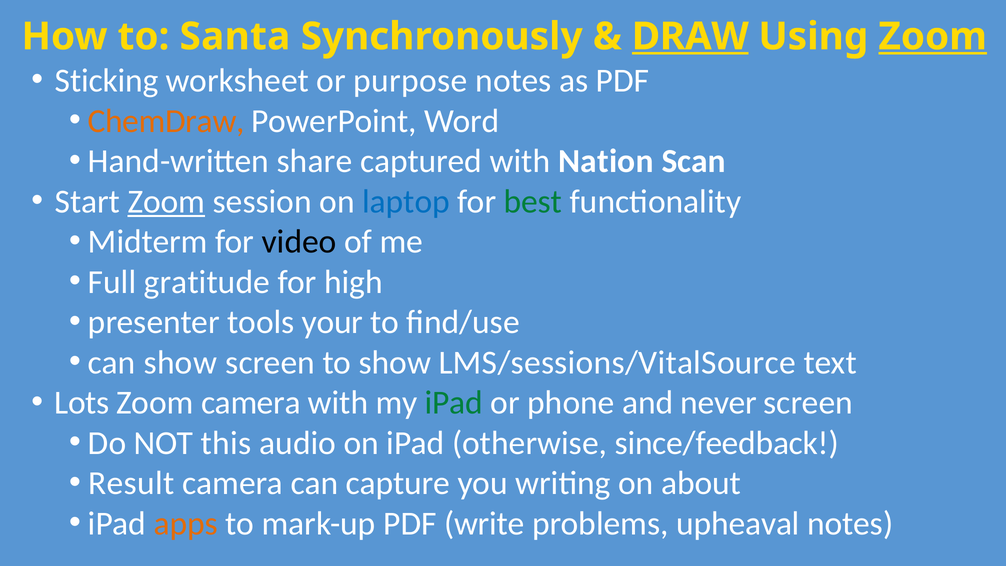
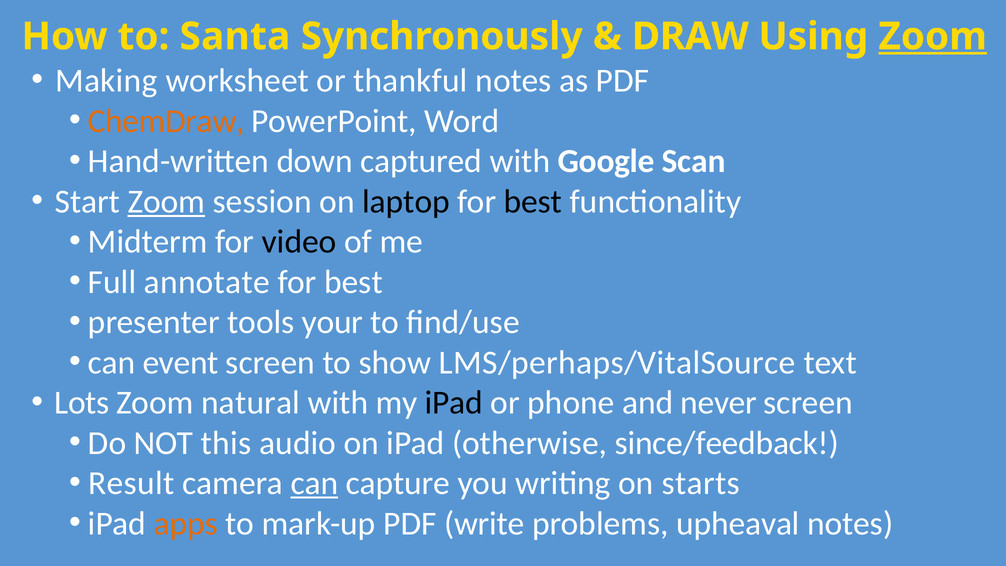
DRAW underline: present -> none
Sticking: Sticking -> Making
purpose: purpose -> thankful
share: share -> down
Nation: Nation -> Google
laptop colour: blue -> black
best at (533, 201) colour: green -> black
gratitude: gratitude -> annotate
high at (353, 282): high -> best
can show: show -> event
LMS/sessions/VitalSource: LMS/sessions/VitalSource -> LMS/perhaps/VitalSource
Zoom camera: camera -> natural
iPad at (454, 403) colour: green -> black
can at (314, 483) underline: none -> present
about: about -> starts
